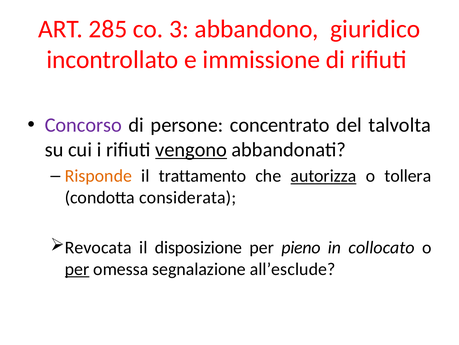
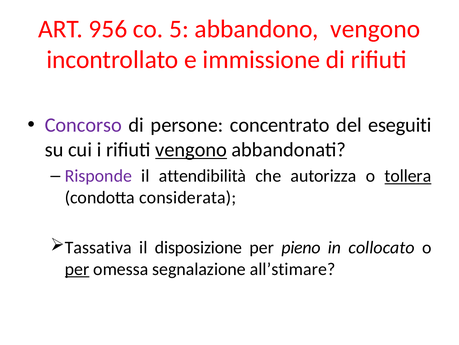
285: 285 -> 956
3: 3 -> 5
abbandono giuridico: giuridico -> vengono
talvolta: talvolta -> eseguiti
Risponde colour: orange -> purple
trattamento: trattamento -> attendibilità
autorizza underline: present -> none
tollera underline: none -> present
Revocata: Revocata -> Tassativa
all’esclude: all’esclude -> all’stimare
